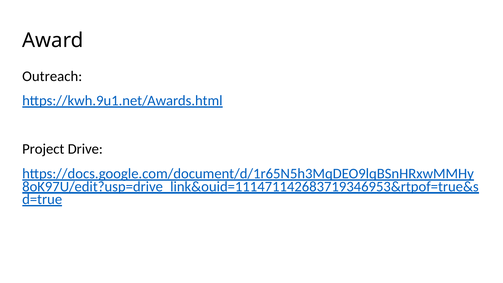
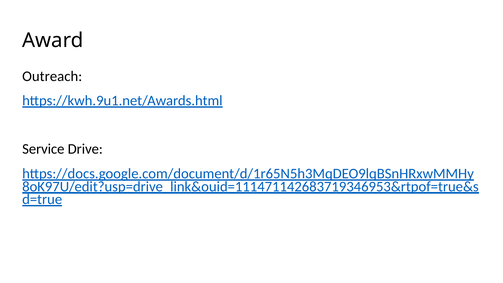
Project: Project -> Service
